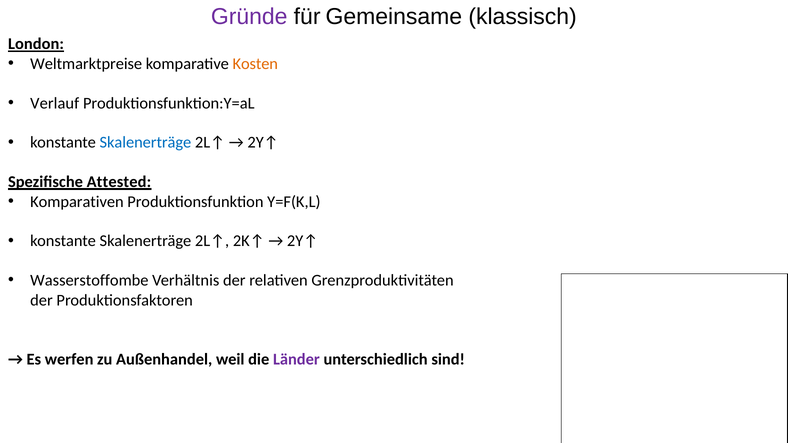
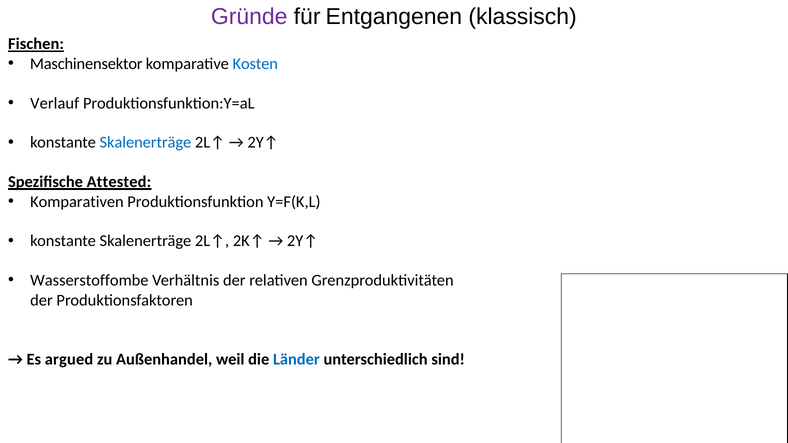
Gemeinsame: Gemeinsame -> Entgangenen
London: London -> Fischen
Weltmarktpreise: Weltmarktpreise -> Maschinensektor
Kosten colour: orange -> blue
werfen: werfen -> argued
Länder colour: purple -> blue
